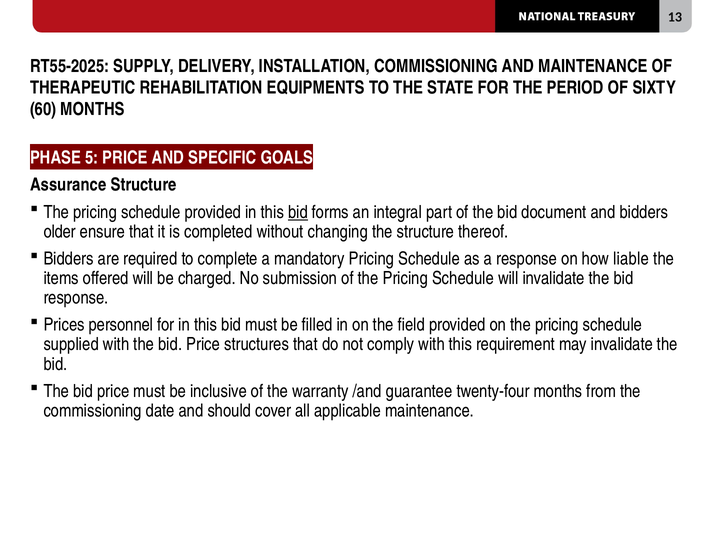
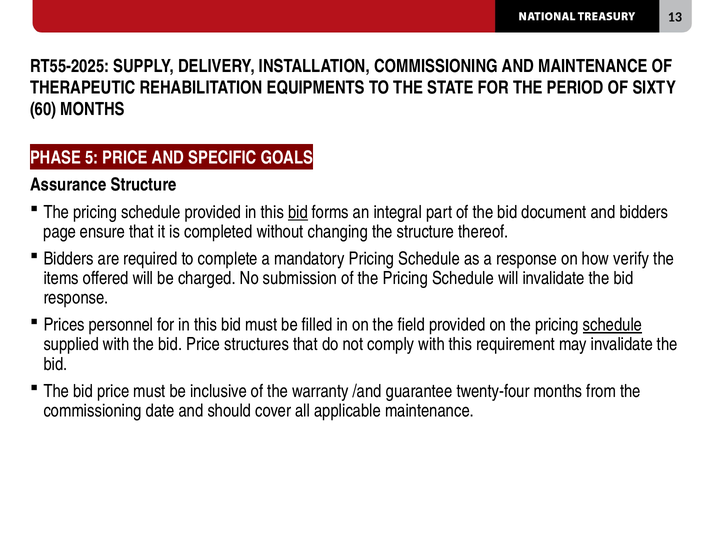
older: older -> page
liable: liable -> verify
schedule at (612, 325) underline: none -> present
